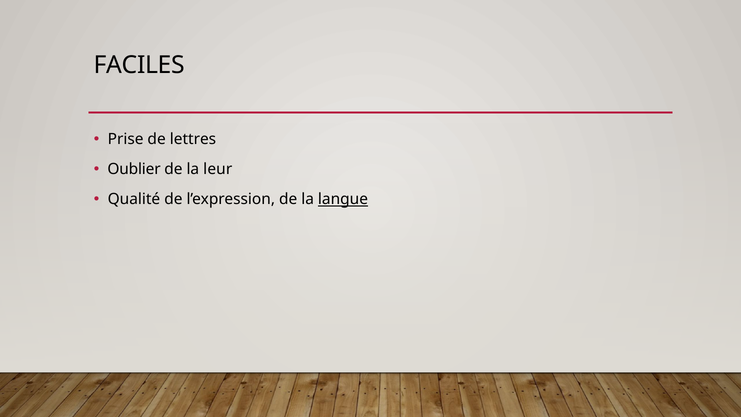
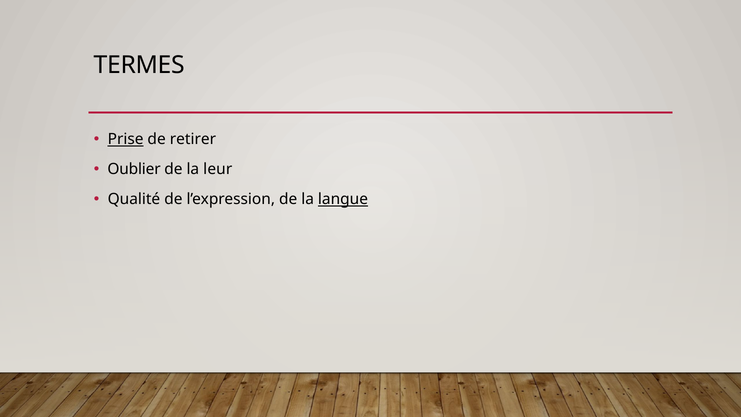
FACILES: FACILES -> TERMES
Prise underline: none -> present
lettres: lettres -> retirer
